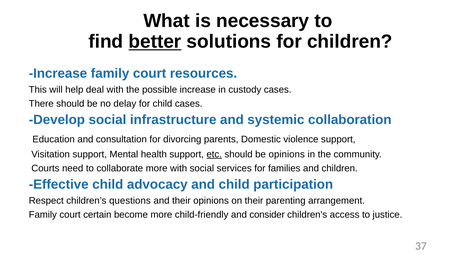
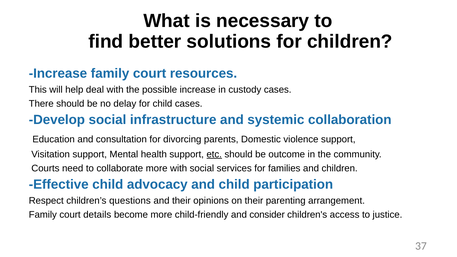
better underline: present -> none
be opinions: opinions -> outcome
certain: certain -> details
